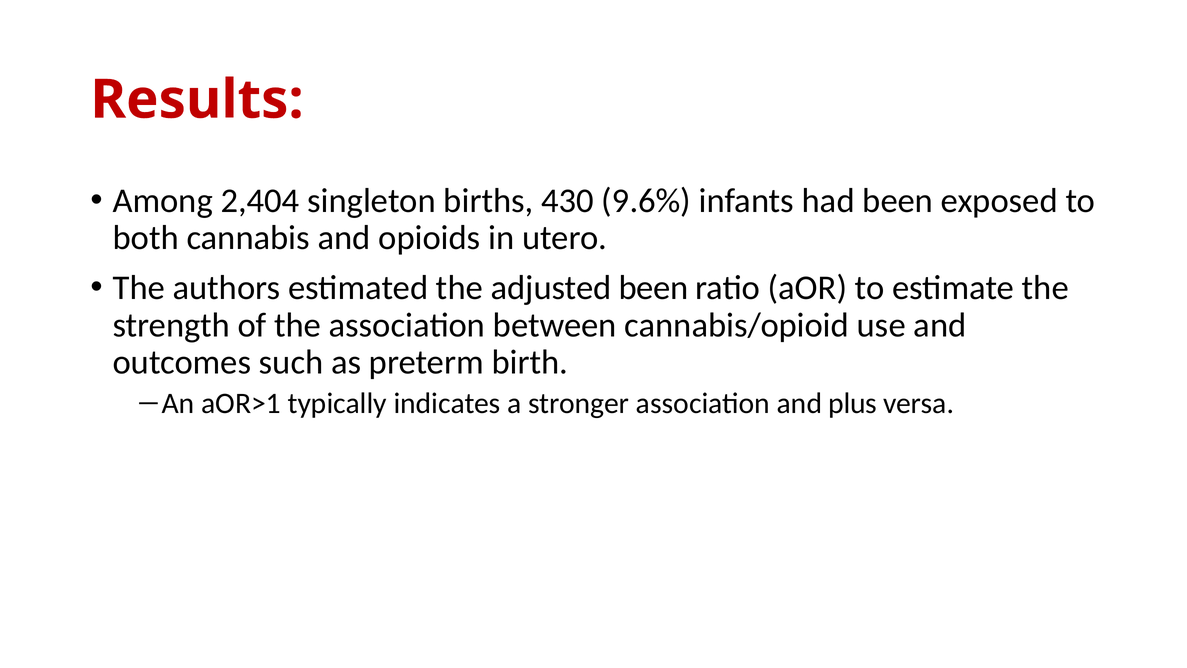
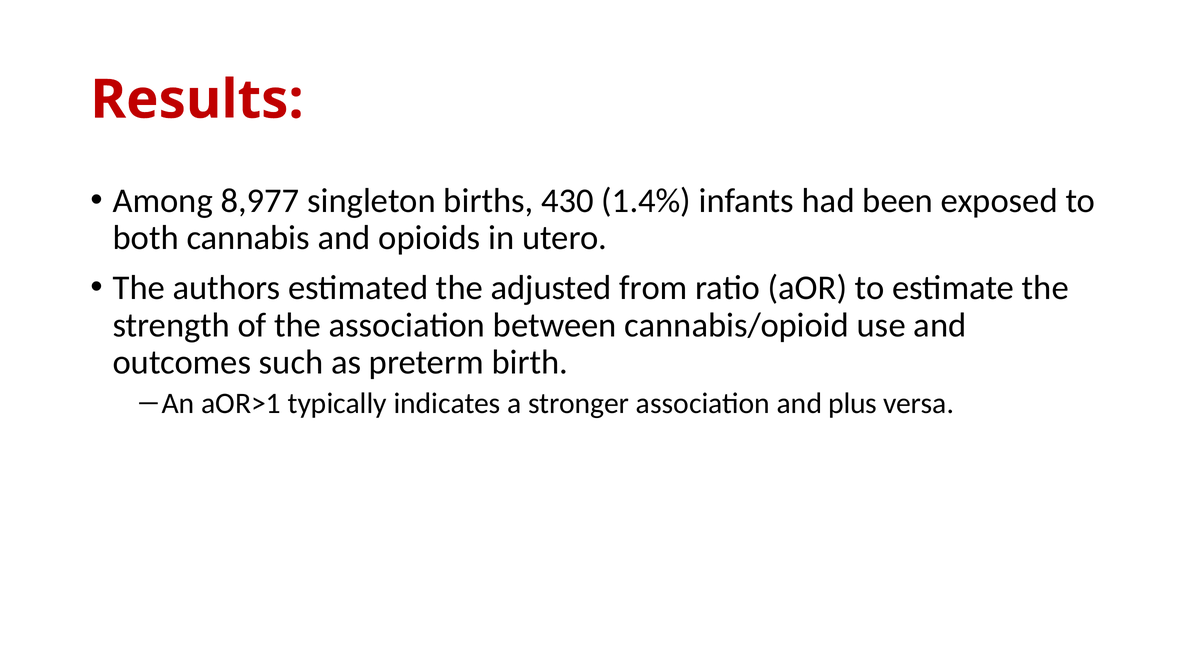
2,404: 2,404 -> 8,977
9.6%: 9.6% -> 1.4%
adjusted been: been -> from
